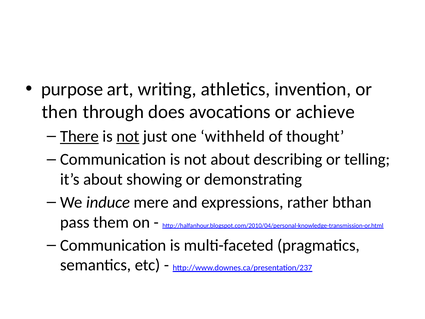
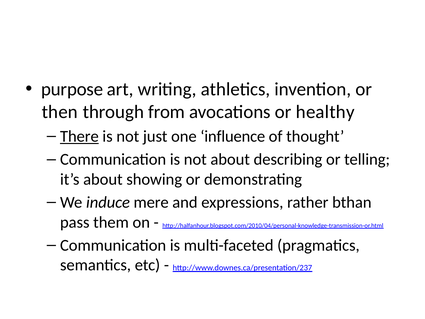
does: does -> from
achieve: achieve -> healthy
not at (128, 136) underline: present -> none
withheld: withheld -> influence
